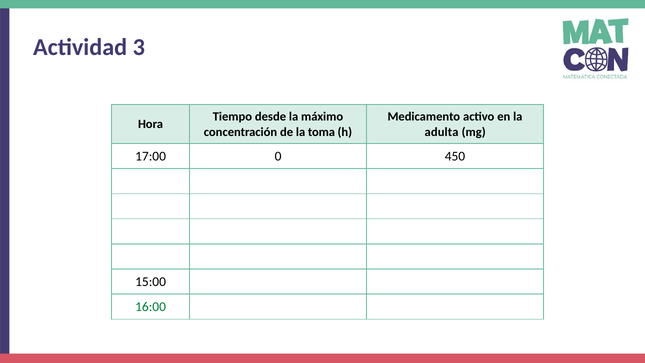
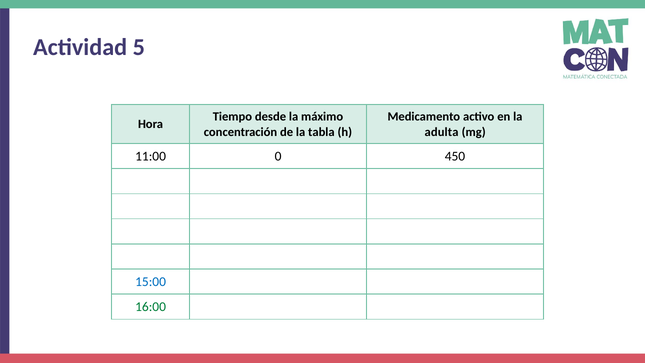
Actividad 3: 3 -> 5
toma: toma -> tabla
17:00 at (151, 156): 17:00 -> 11:00
15:00 colour: black -> blue
